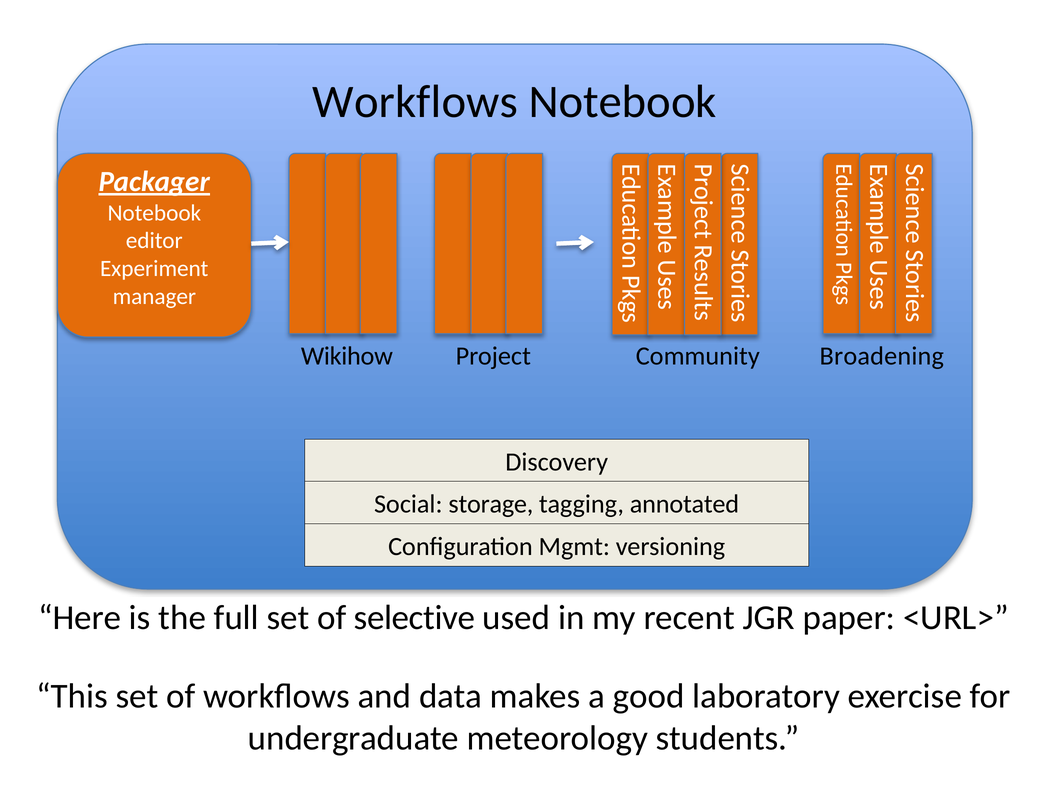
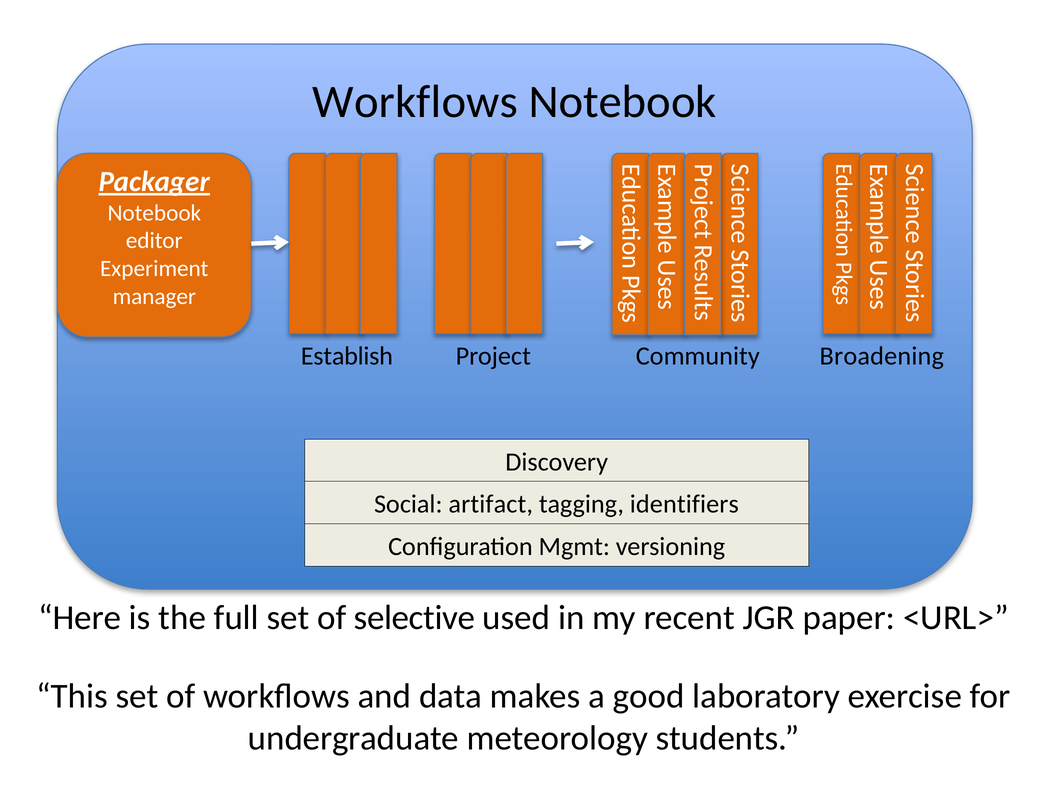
Wikihow: Wikihow -> Establish
storage: storage -> artifact
annotated: annotated -> identifiers
